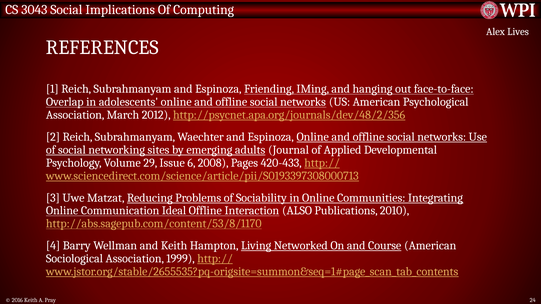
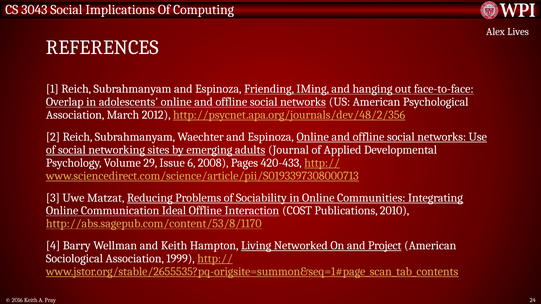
ALSO: ALSO -> COST
Course: Course -> Project
